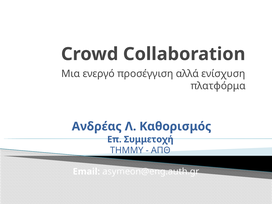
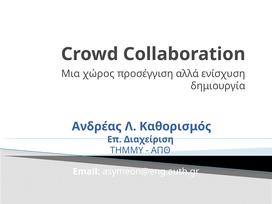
ενεργό: ενεργό -> χώρος
πλατφόρμα: πλατφόρμα -> δημιουργία
Συμμετοχή: Συμμετοχή -> Διαχείριση
